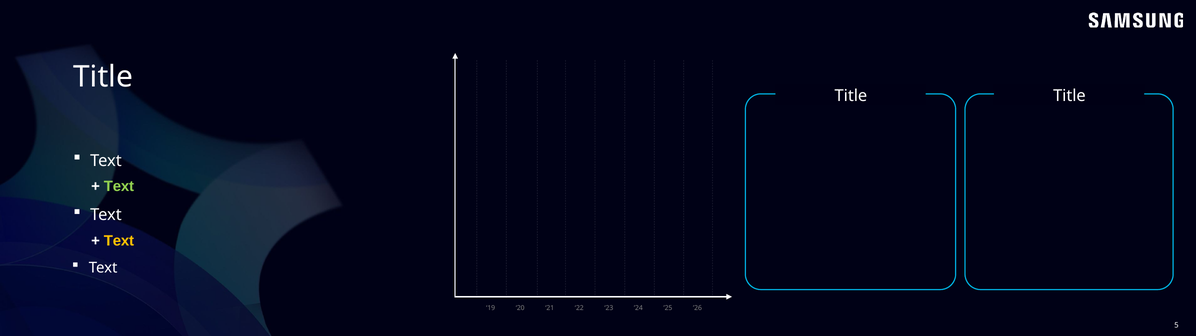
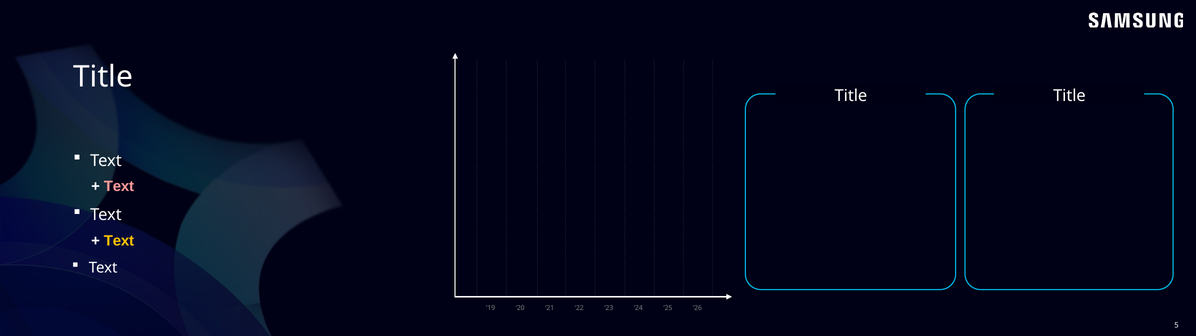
Text at (119, 187) colour: light green -> pink
